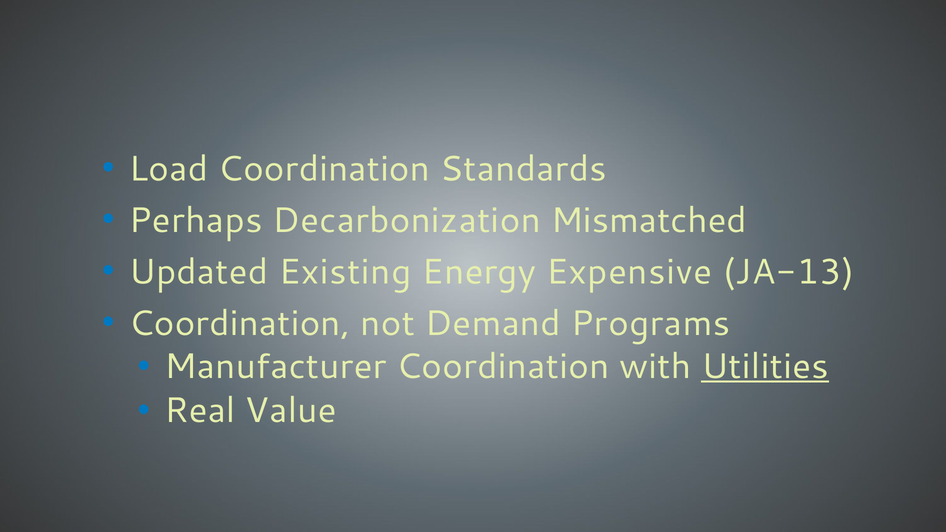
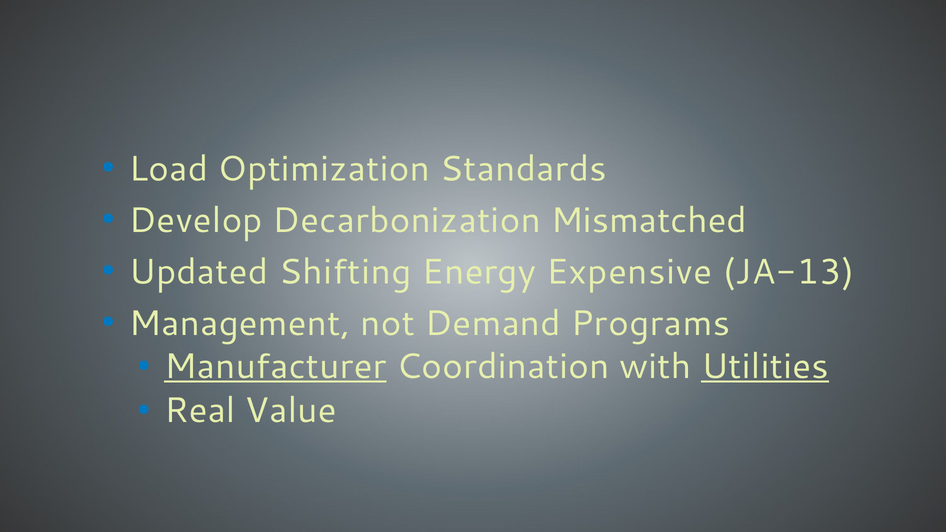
Load Coordination: Coordination -> Optimization
Perhaps: Perhaps -> Develop
Existing: Existing -> Shifting
Coordination at (240, 323): Coordination -> Management
Manufacturer underline: none -> present
